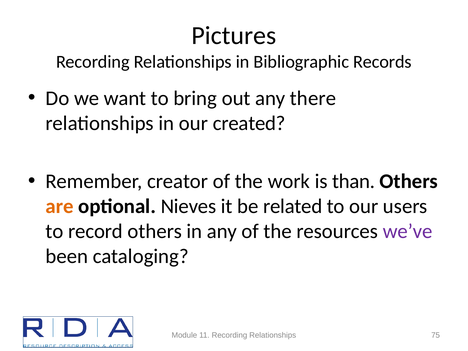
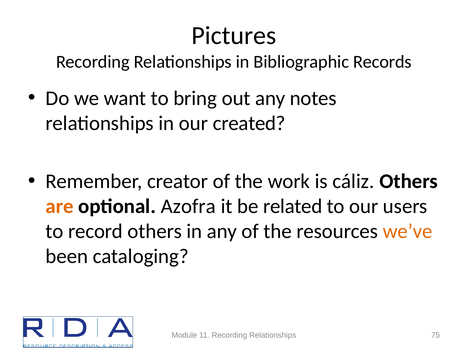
there: there -> notes
than: than -> cáliz
Nieves: Nieves -> Azofra
we’ve colour: purple -> orange
